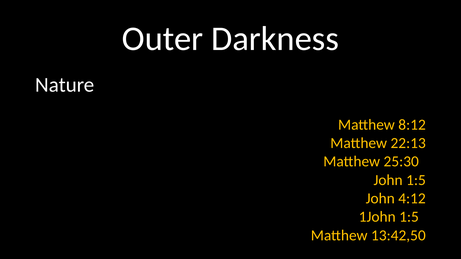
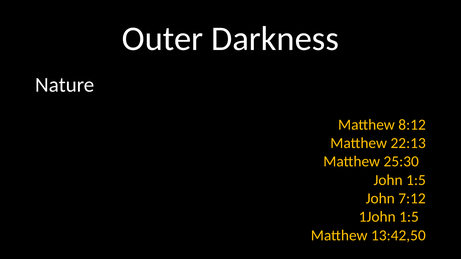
4:12: 4:12 -> 7:12
